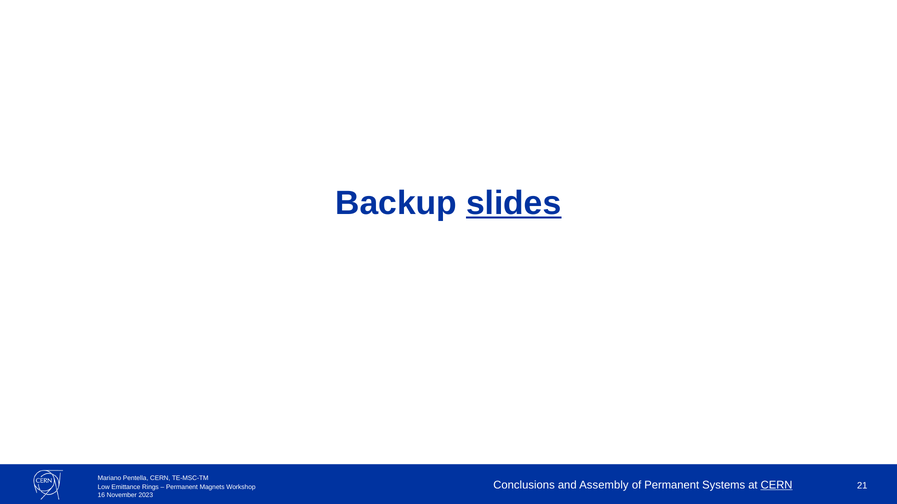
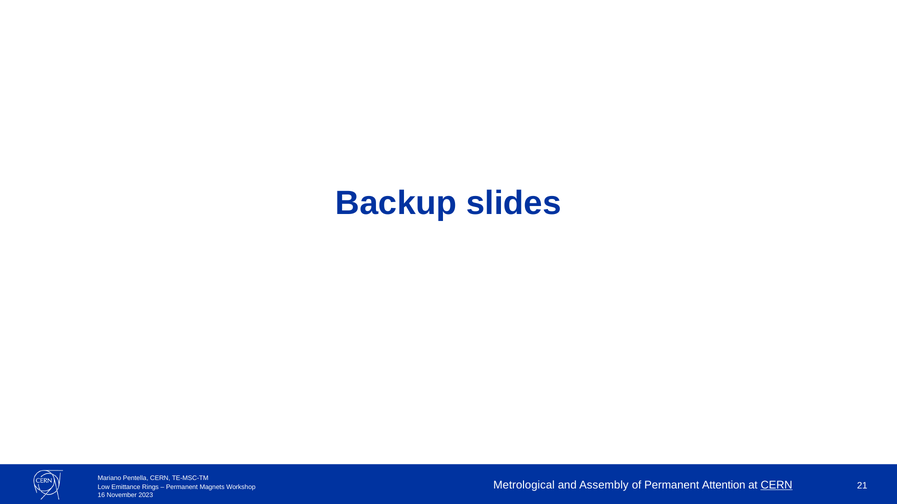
slides underline: present -> none
Conclusions: Conclusions -> Metrological
Systems: Systems -> Attention
